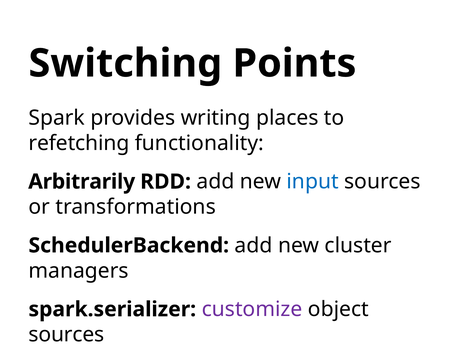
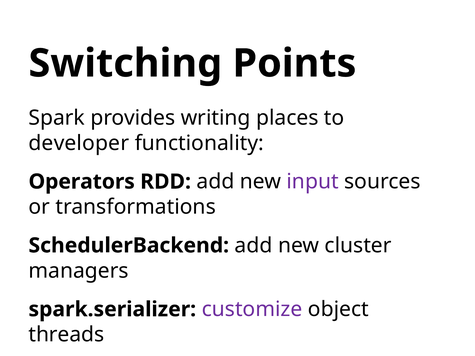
refetching: refetching -> developer
Arbitrarily: Arbitrarily -> Operators
input colour: blue -> purple
sources at (66, 335): sources -> threads
